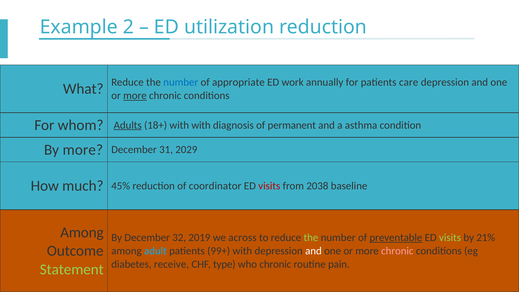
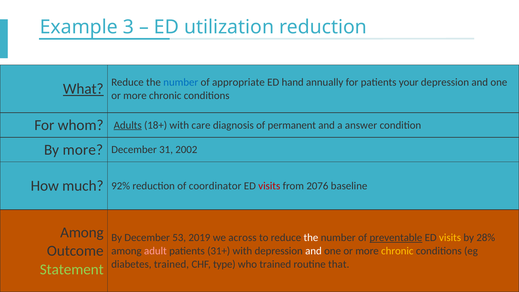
2: 2 -> 3
What underline: none -> present
work: work -> hand
care: care -> your
more at (135, 96) underline: present -> none
with with: with -> care
asthma: asthma -> answer
2029: 2029 -> 2002
45%: 45% -> 92%
2038: 2038 -> 2076
32: 32 -> 53
the at (311, 238) colour: light green -> white
visits at (450, 238) colour: light green -> yellow
21%: 21% -> 28%
adult colour: light blue -> pink
99+: 99+ -> 31+
chronic at (397, 251) colour: pink -> yellow
diabetes receive: receive -> trained
who chronic: chronic -> trained
pain: pain -> that
